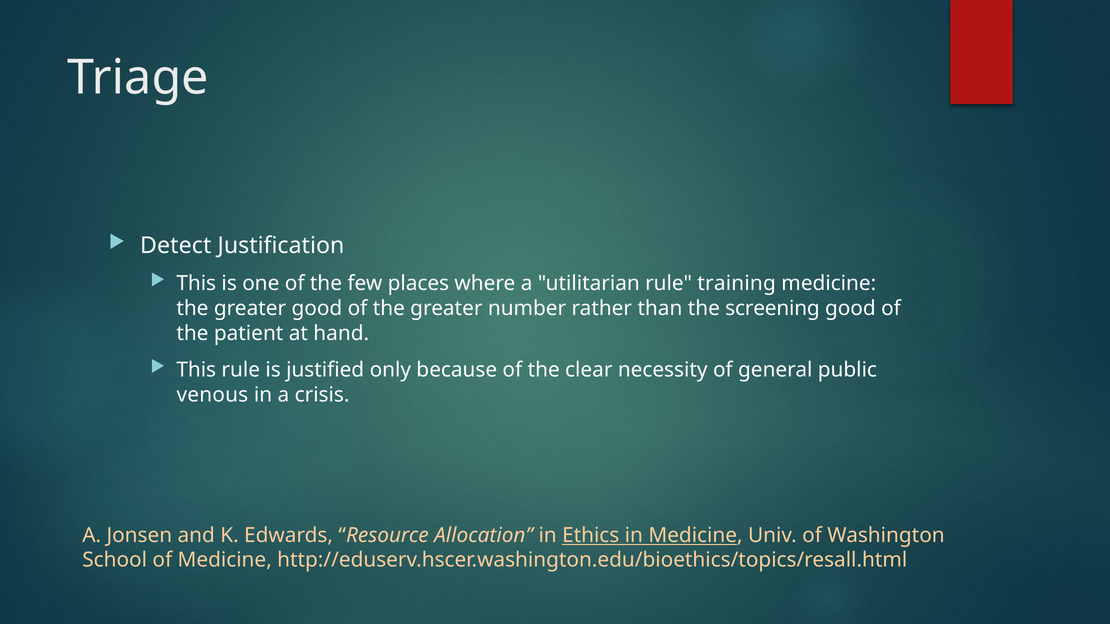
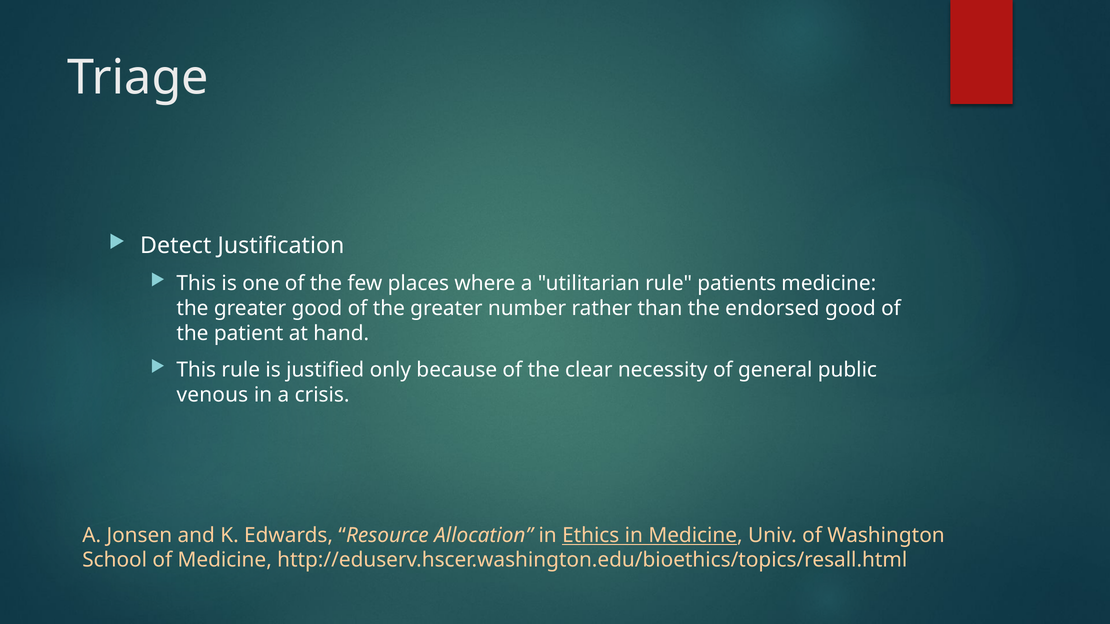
training: training -> patients
screening: screening -> endorsed
